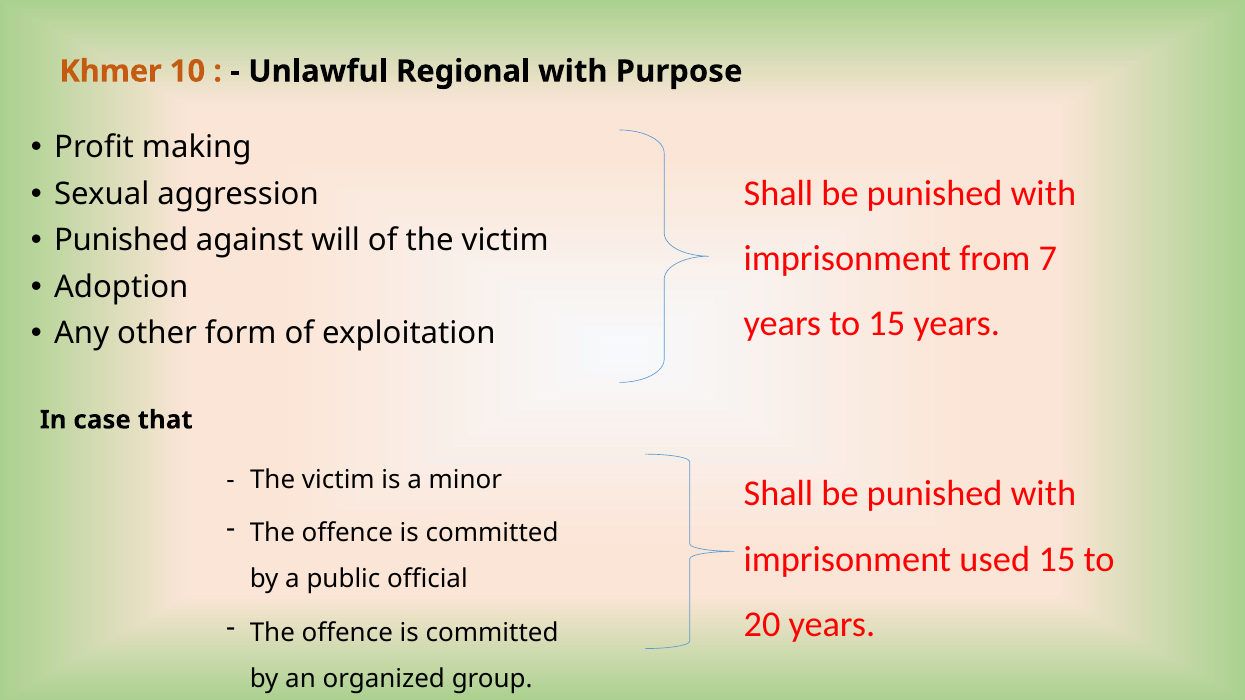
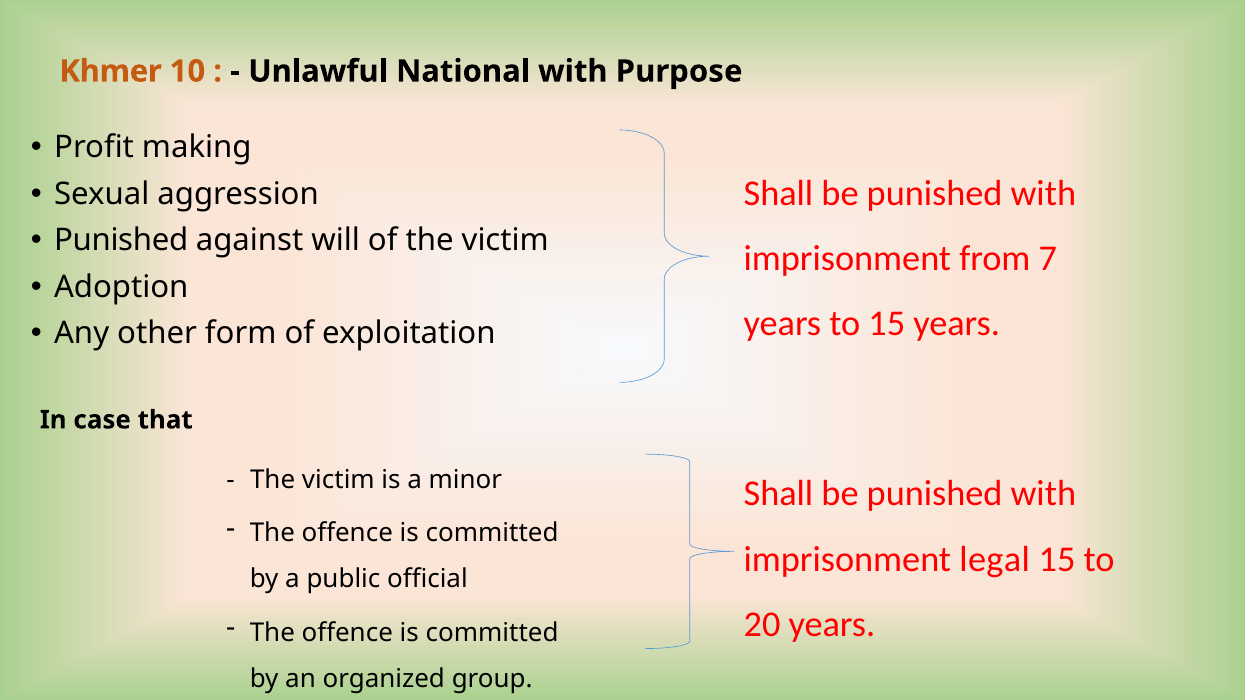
Regional: Regional -> National
used: used -> legal
